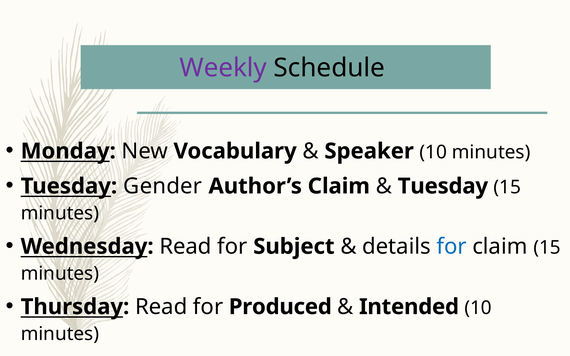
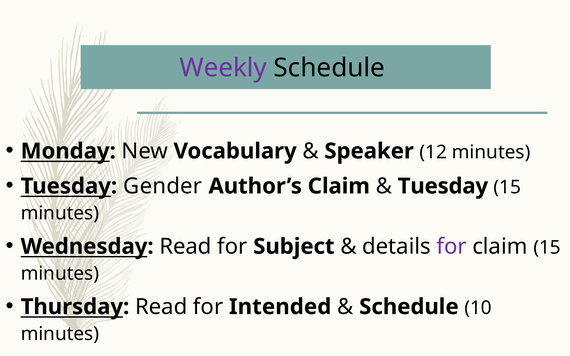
Speaker 10: 10 -> 12
for at (452, 247) colour: blue -> purple
Produced: Produced -> Intended
Intended at (409, 307): Intended -> Schedule
